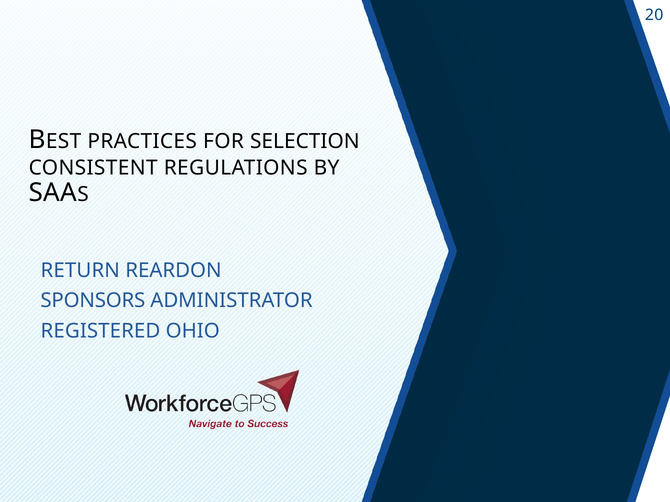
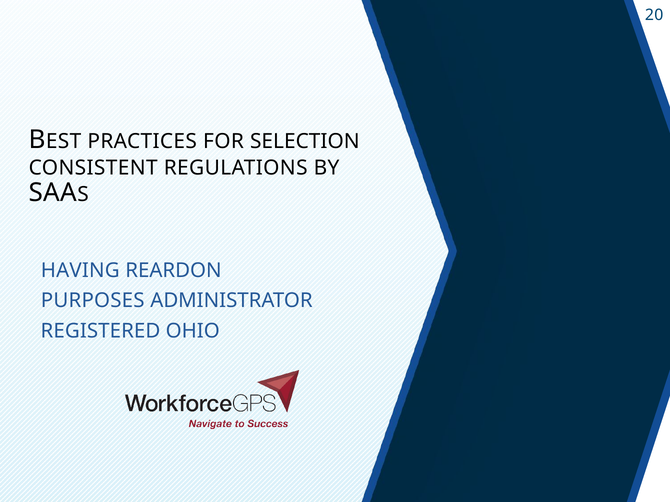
RETURN: RETURN -> HAVING
SPONSORS: SPONSORS -> PURPOSES
